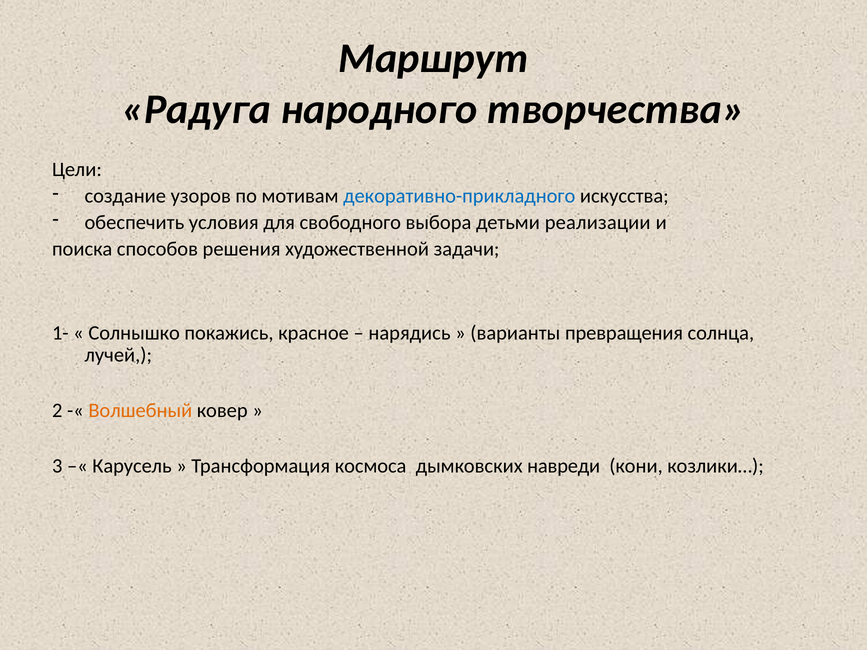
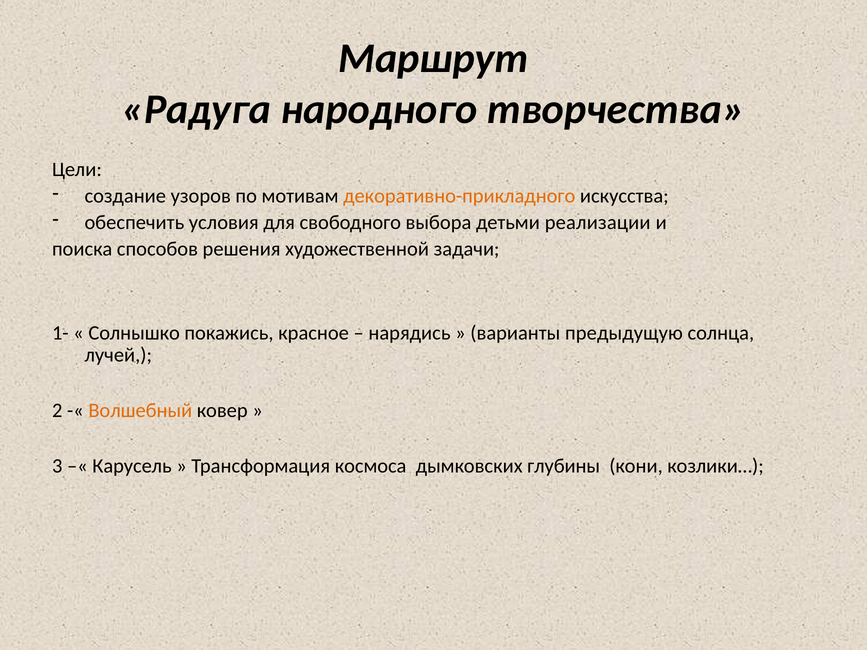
декоративно-прикладного colour: blue -> orange
превращения: превращения -> предыдущую
навреди: навреди -> глубины
